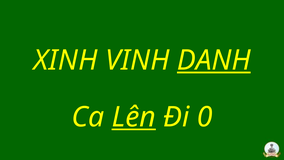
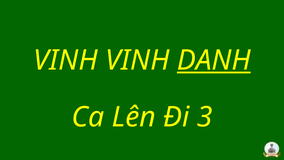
XINH at (65, 60): XINH -> VINH
Lên underline: present -> none
0: 0 -> 3
